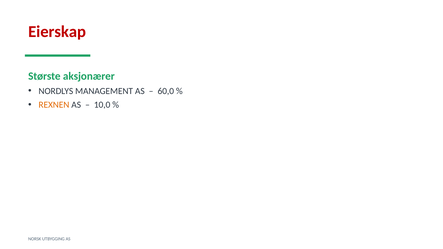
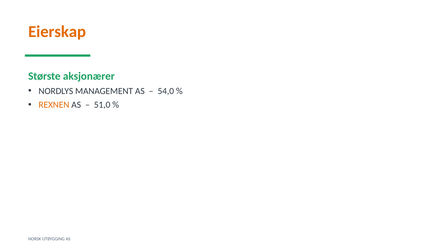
Eierskap colour: red -> orange
60,0: 60,0 -> 54,0
10,0: 10,0 -> 51,0
